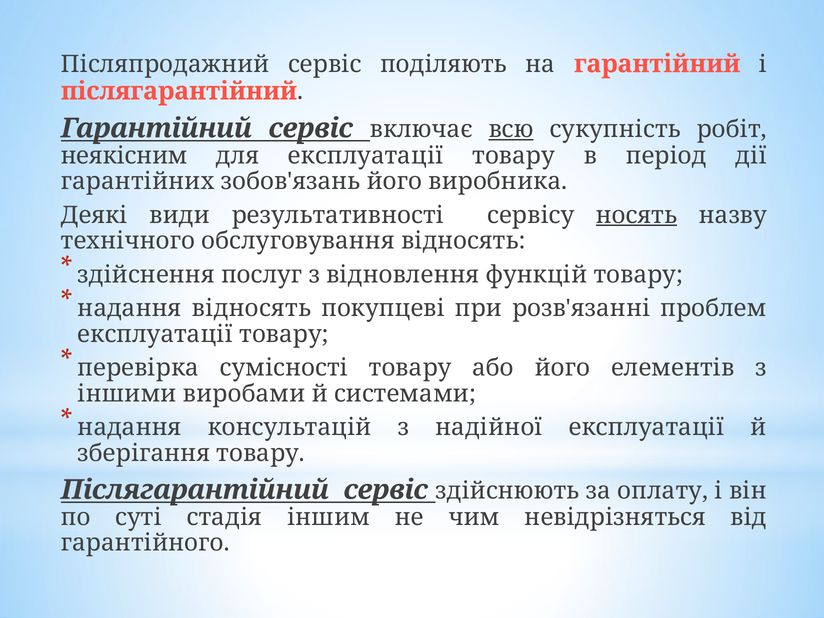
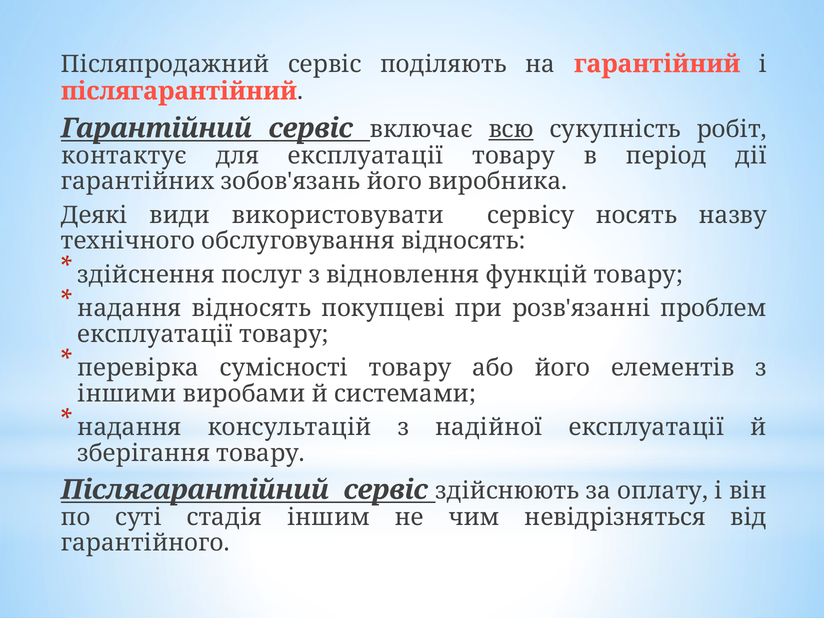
неякісним: неякісним -> контактує
результативності: результативності -> використовувати
носять underline: present -> none
